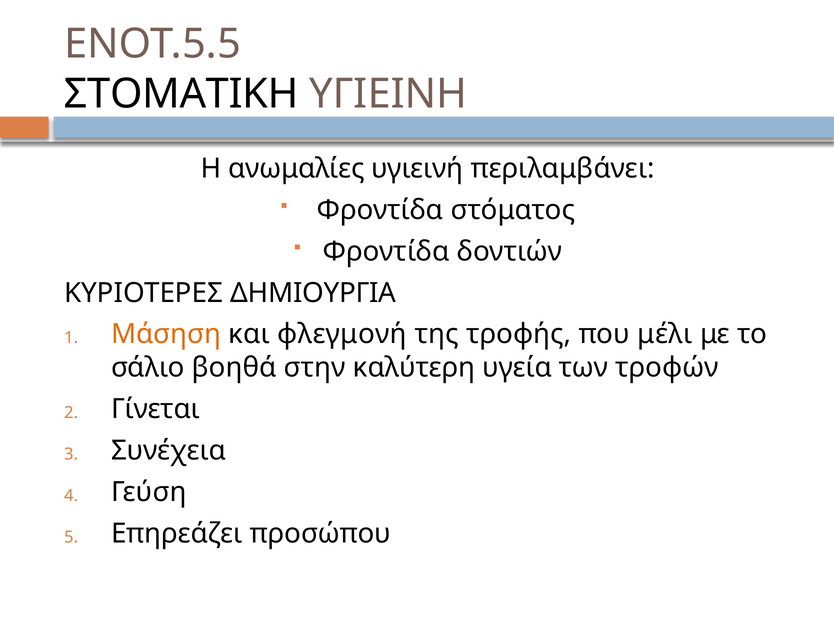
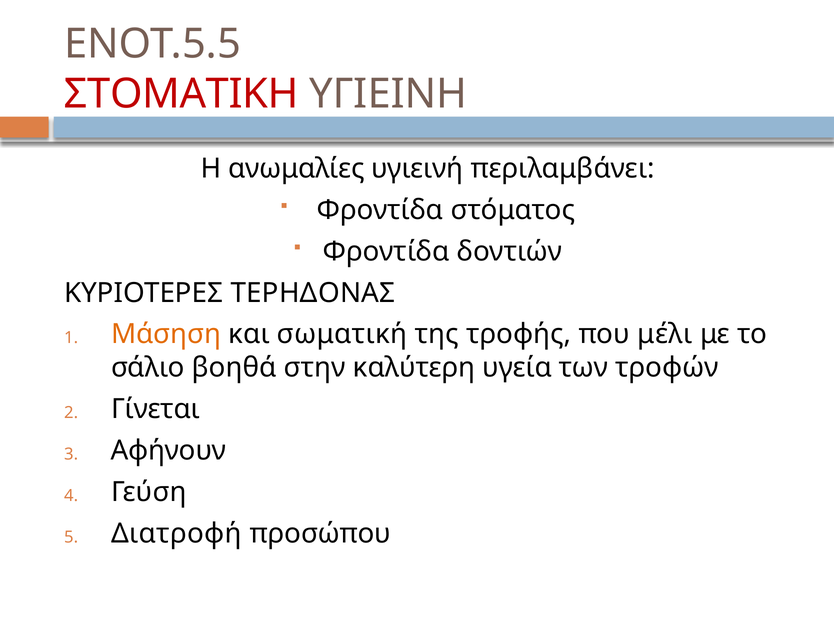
ΣΤΟΜΑΤΙΚΗ colour: black -> red
ΔΗΜΙΟΥΡΓΙΑ: ΔΗΜΙΟΥΡΓΙΑ -> ΤΕΡΗΔΟΝΑΣ
φλεγμονή: φλεγμονή -> σωματική
Συνέχεια: Συνέχεια -> Αφήνουν
Επηρεάζει: Επηρεάζει -> Διατροφή
